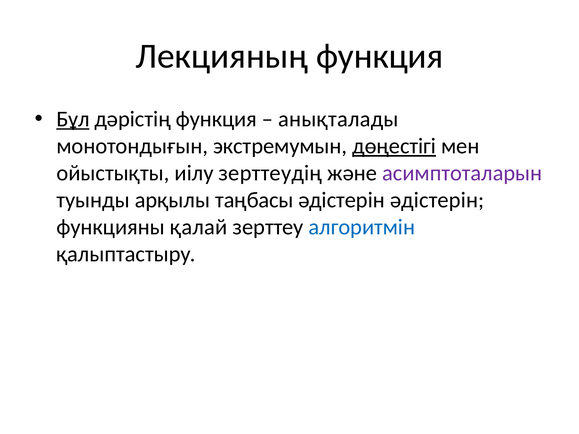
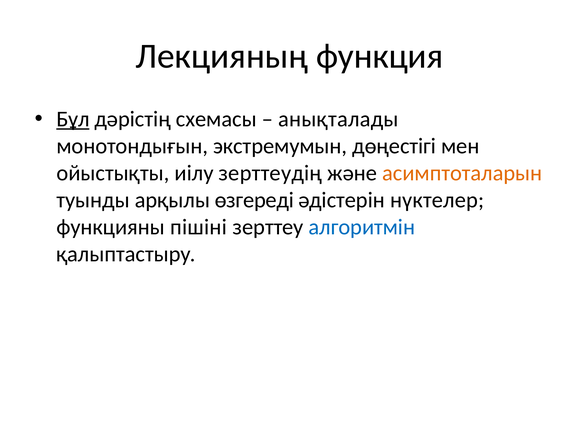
дәрістің функция: функция -> схемасы
дөңестігі underline: present -> none
асимптоталарын colour: purple -> orange
таңбасы: таңбасы -> өзгереді
әдістерін әдістерін: әдістерін -> нүктелер
қалай: қалай -> пішіні
